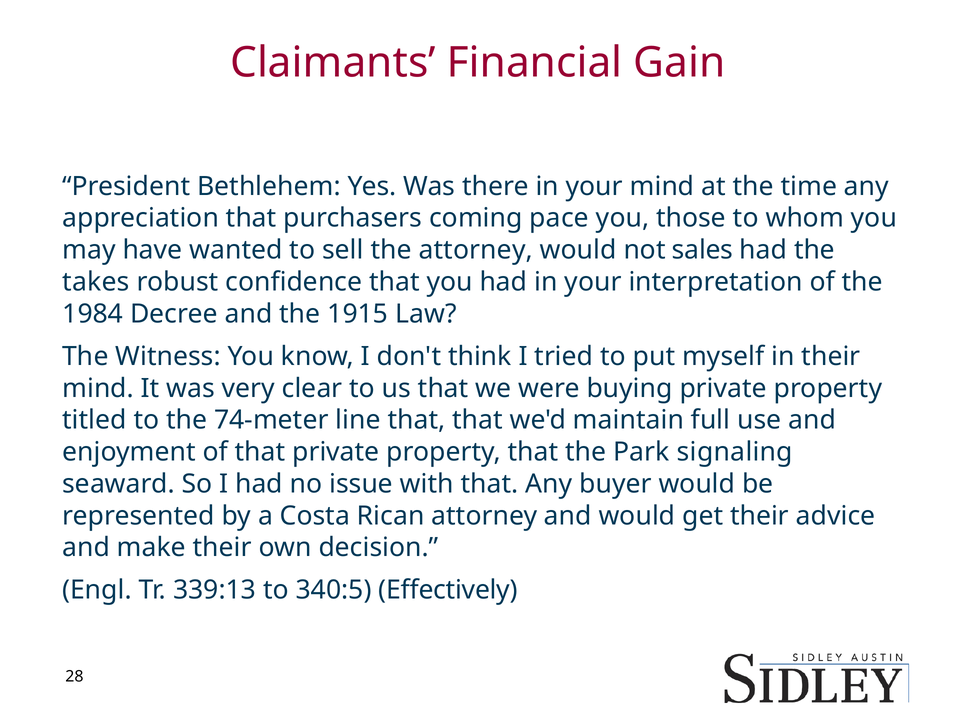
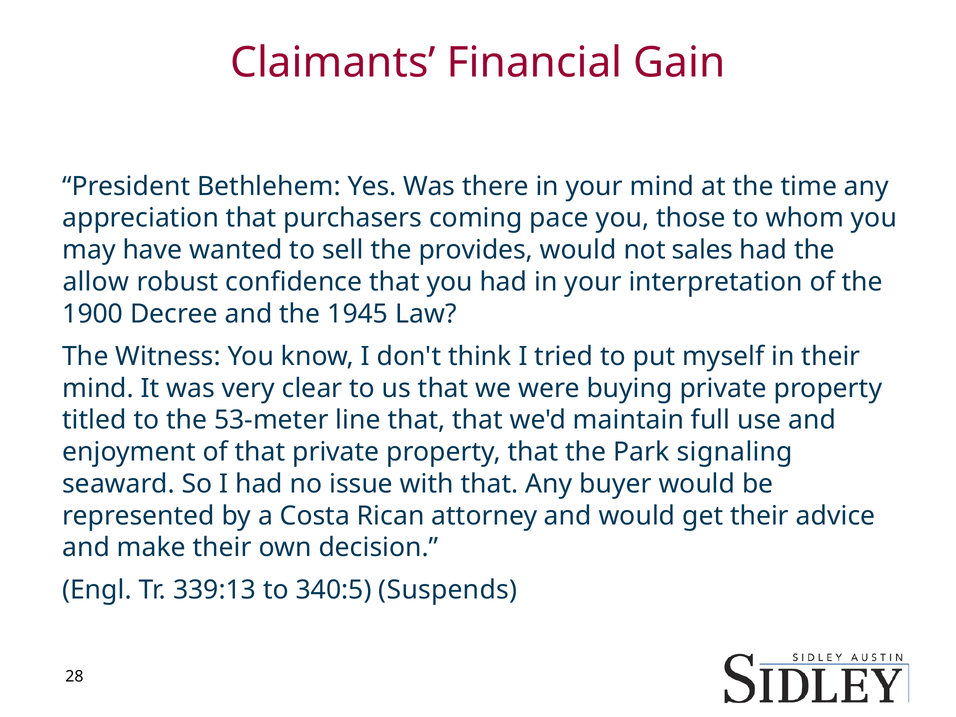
the attorney: attorney -> provides
takes: takes -> allow
1984: 1984 -> 1900
1915: 1915 -> 1945
74-meter: 74-meter -> 53-meter
Effectively: Effectively -> Suspends
